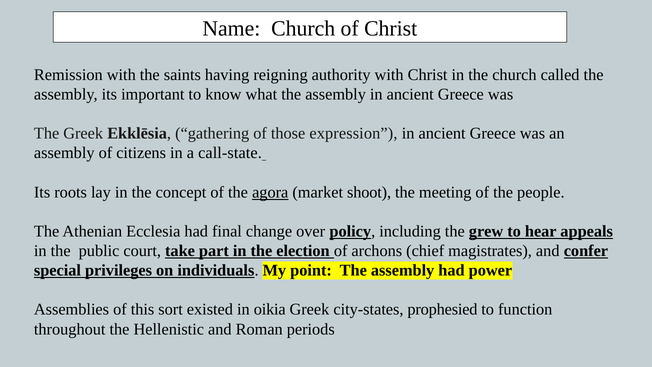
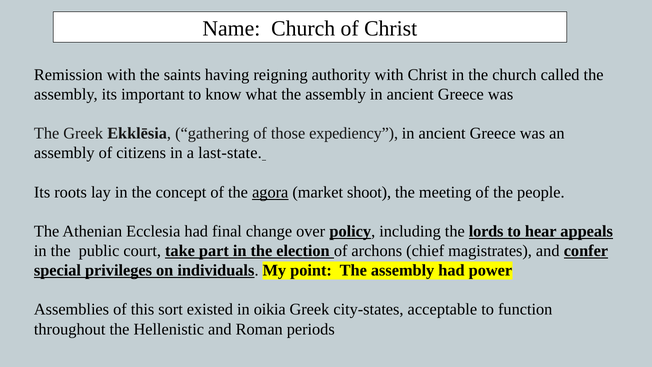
expression: expression -> expediency
call-state: call-state -> last-state
grew: grew -> lords
prophesied: prophesied -> acceptable
